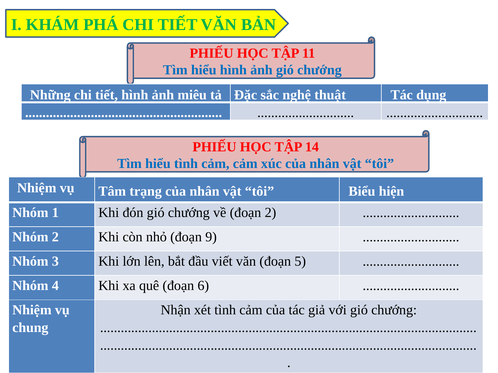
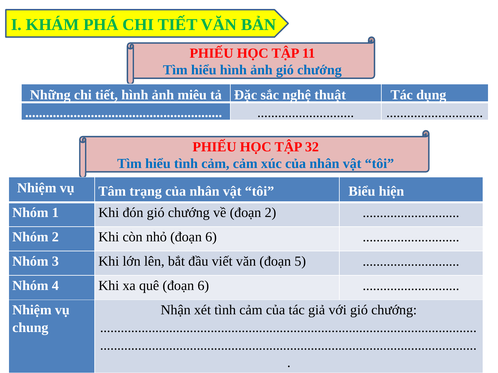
14: 14 -> 32
nhỏ đoạn 9: 9 -> 6
